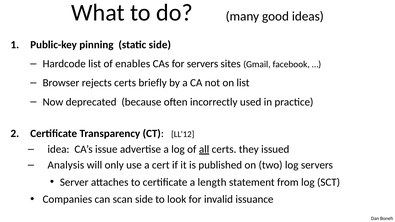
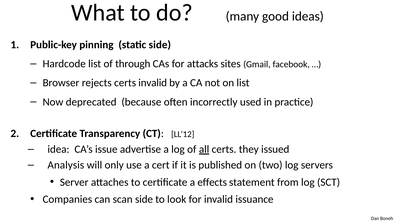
enables: enables -> through
for servers: servers -> attacks
certs briefly: briefly -> invalid
length: length -> effects
